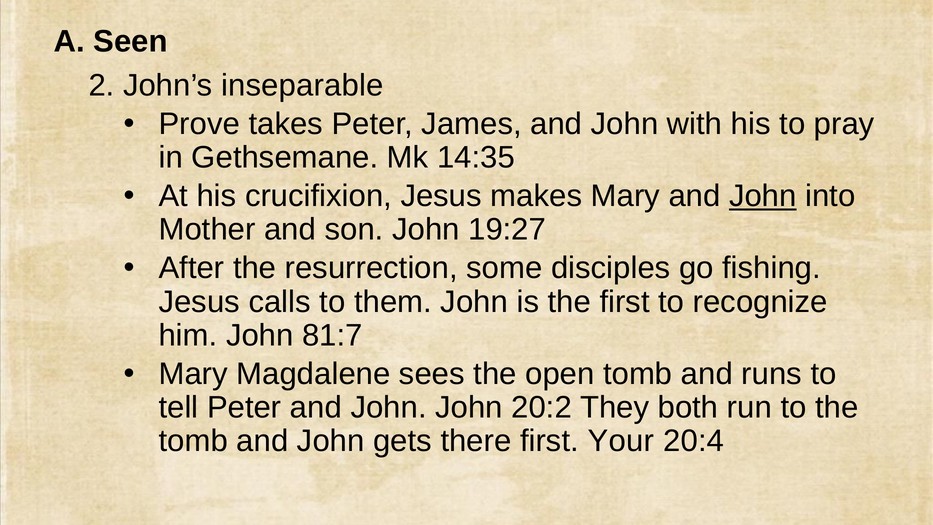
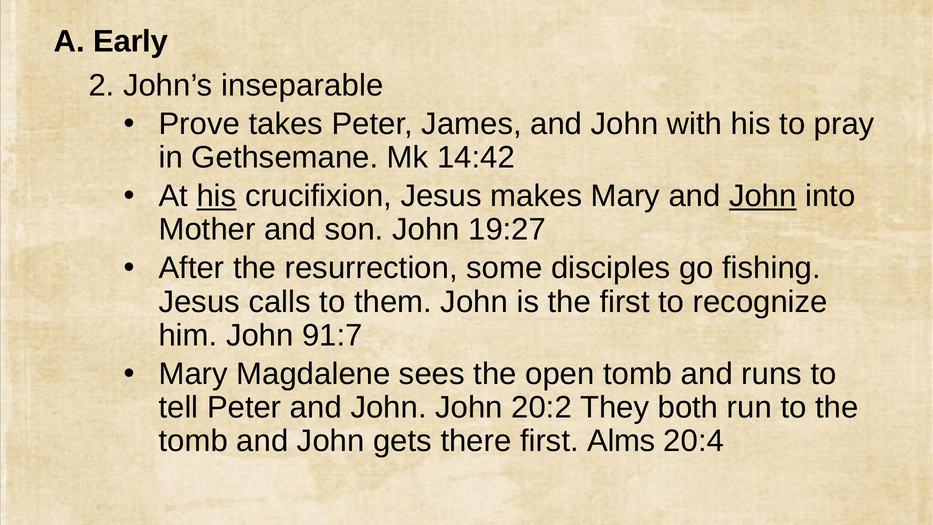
Seen: Seen -> Early
14:35: 14:35 -> 14:42
his at (217, 196) underline: none -> present
81:7: 81:7 -> 91:7
Your: Your -> Alms
